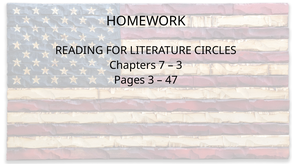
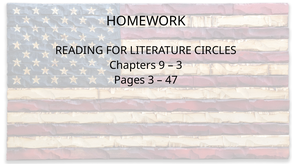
7: 7 -> 9
